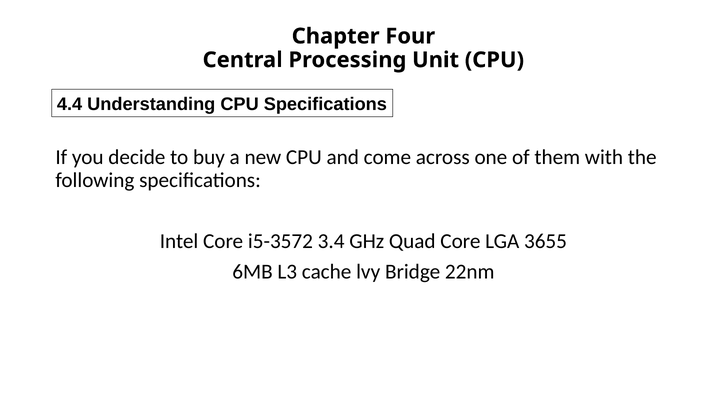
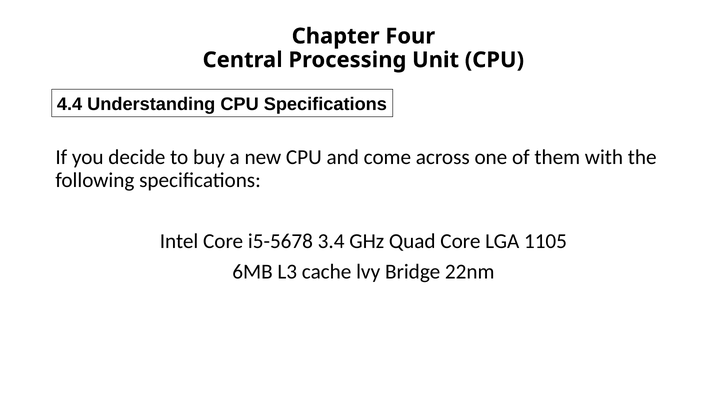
i5-3572: i5-3572 -> i5-5678
3655: 3655 -> 1105
